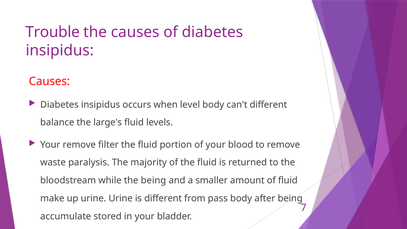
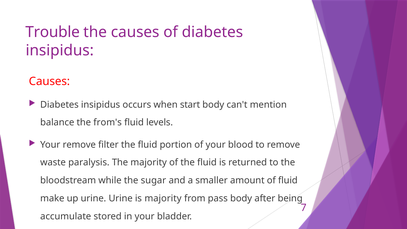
level: level -> start
can't different: different -> mention
large's: large's -> from's
the being: being -> sugar
is different: different -> majority
